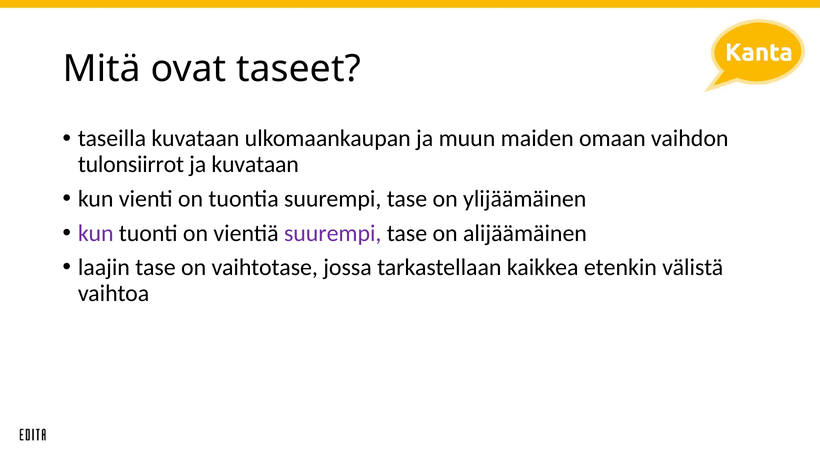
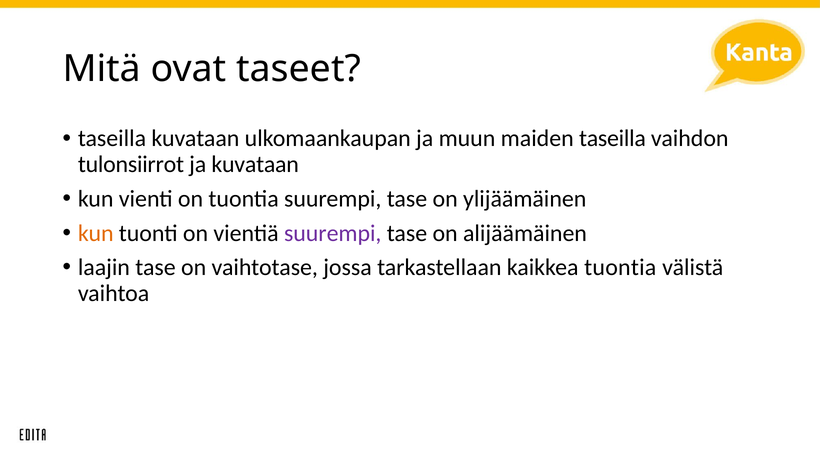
maiden omaan: omaan -> taseilla
kun at (96, 233) colour: purple -> orange
kaikkea etenkin: etenkin -> tuontia
